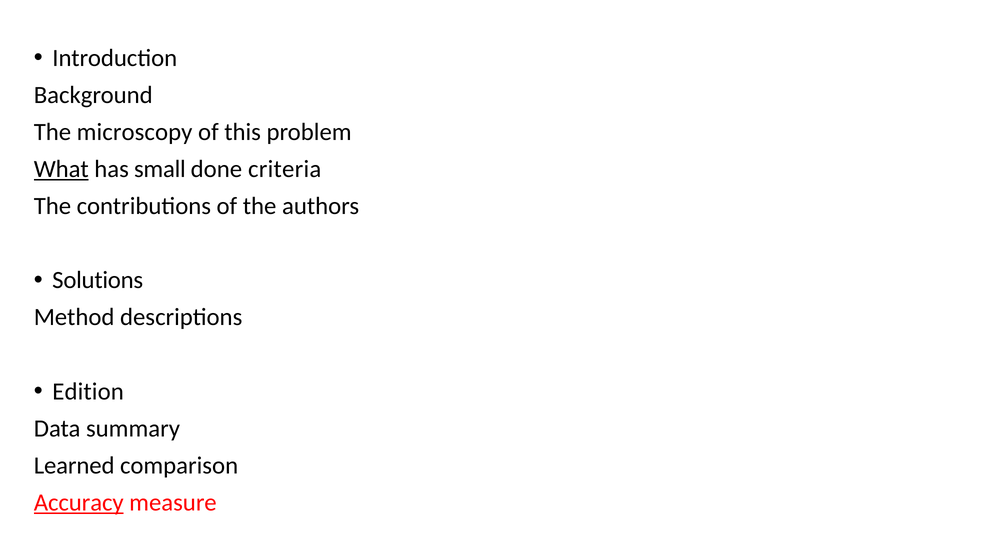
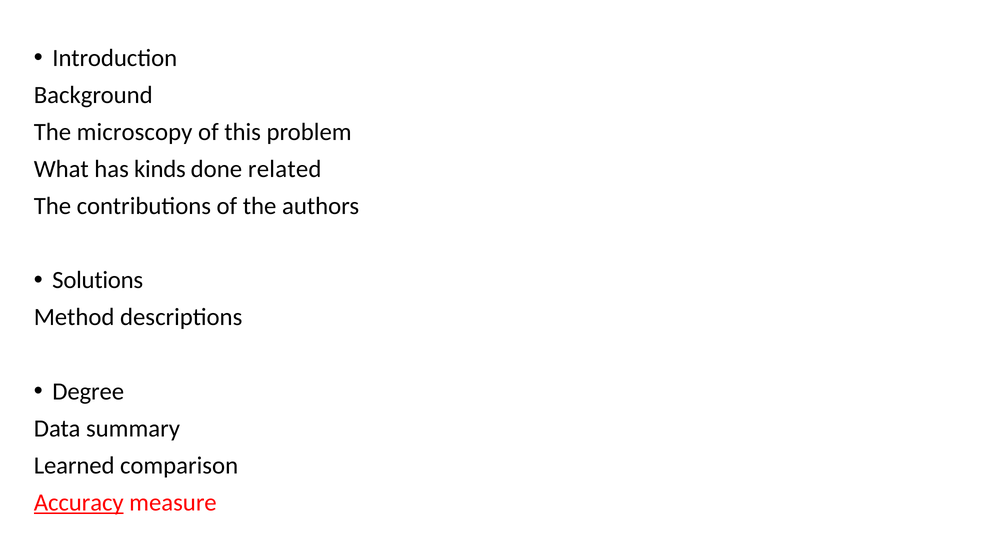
What underline: present -> none
small: small -> kinds
criteria: criteria -> related
Edition: Edition -> Degree
